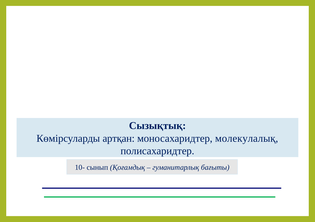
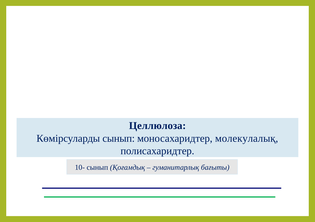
Сызықтық: Сызықтық -> Целлюлоза
Көмірсуларды артқан: артқан -> сынып
